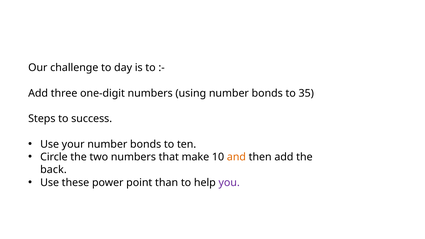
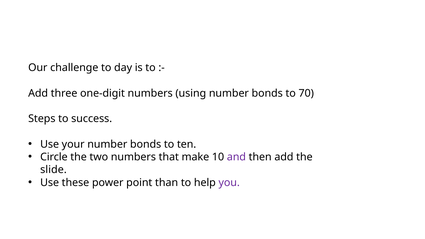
35: 35 -> 70
and colour: orange -> purple
back: back -> slide
